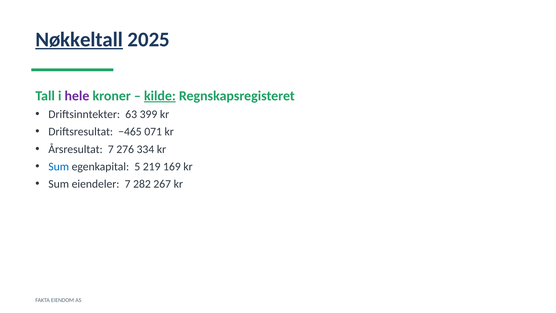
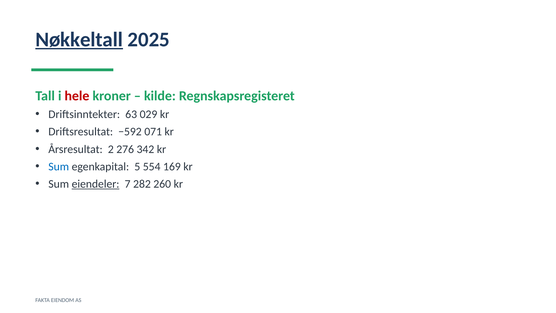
hele colour: purple -> red
kilde underline: present -> none
399: 399 -> 029
−465: −465 -> −592
Årsresultat 7: 7 -> 2
334: 334 -> 342
219: 219 -> 554
eiendeler underline: none -> present
267: 267 -> 260
